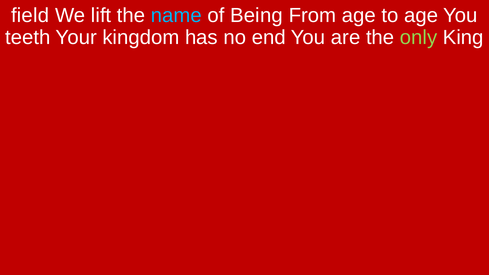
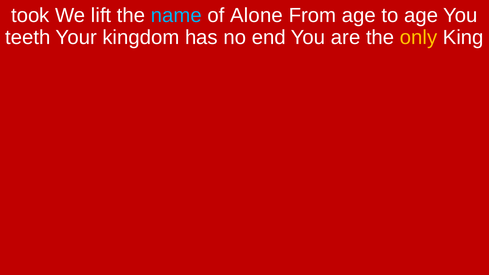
field: field -> took
Being: Being -> Alone
only colour: light green -> yellow
